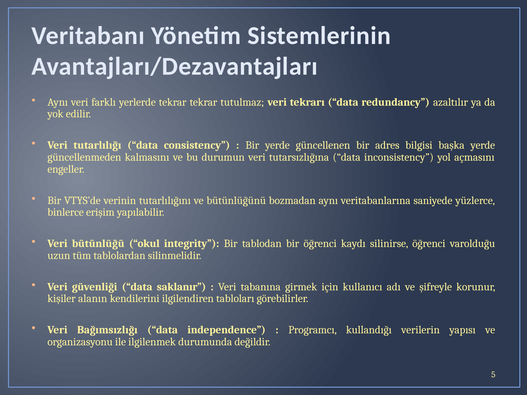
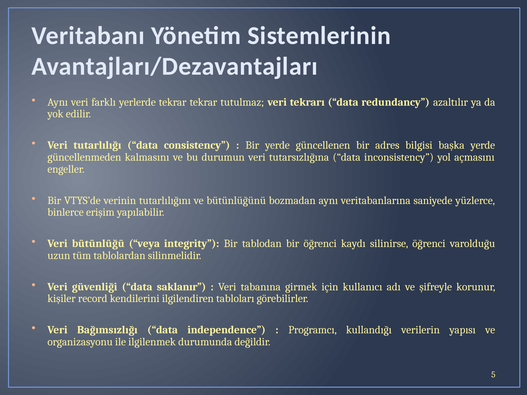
okul: okul -> veya
alanın: alanın -> record
